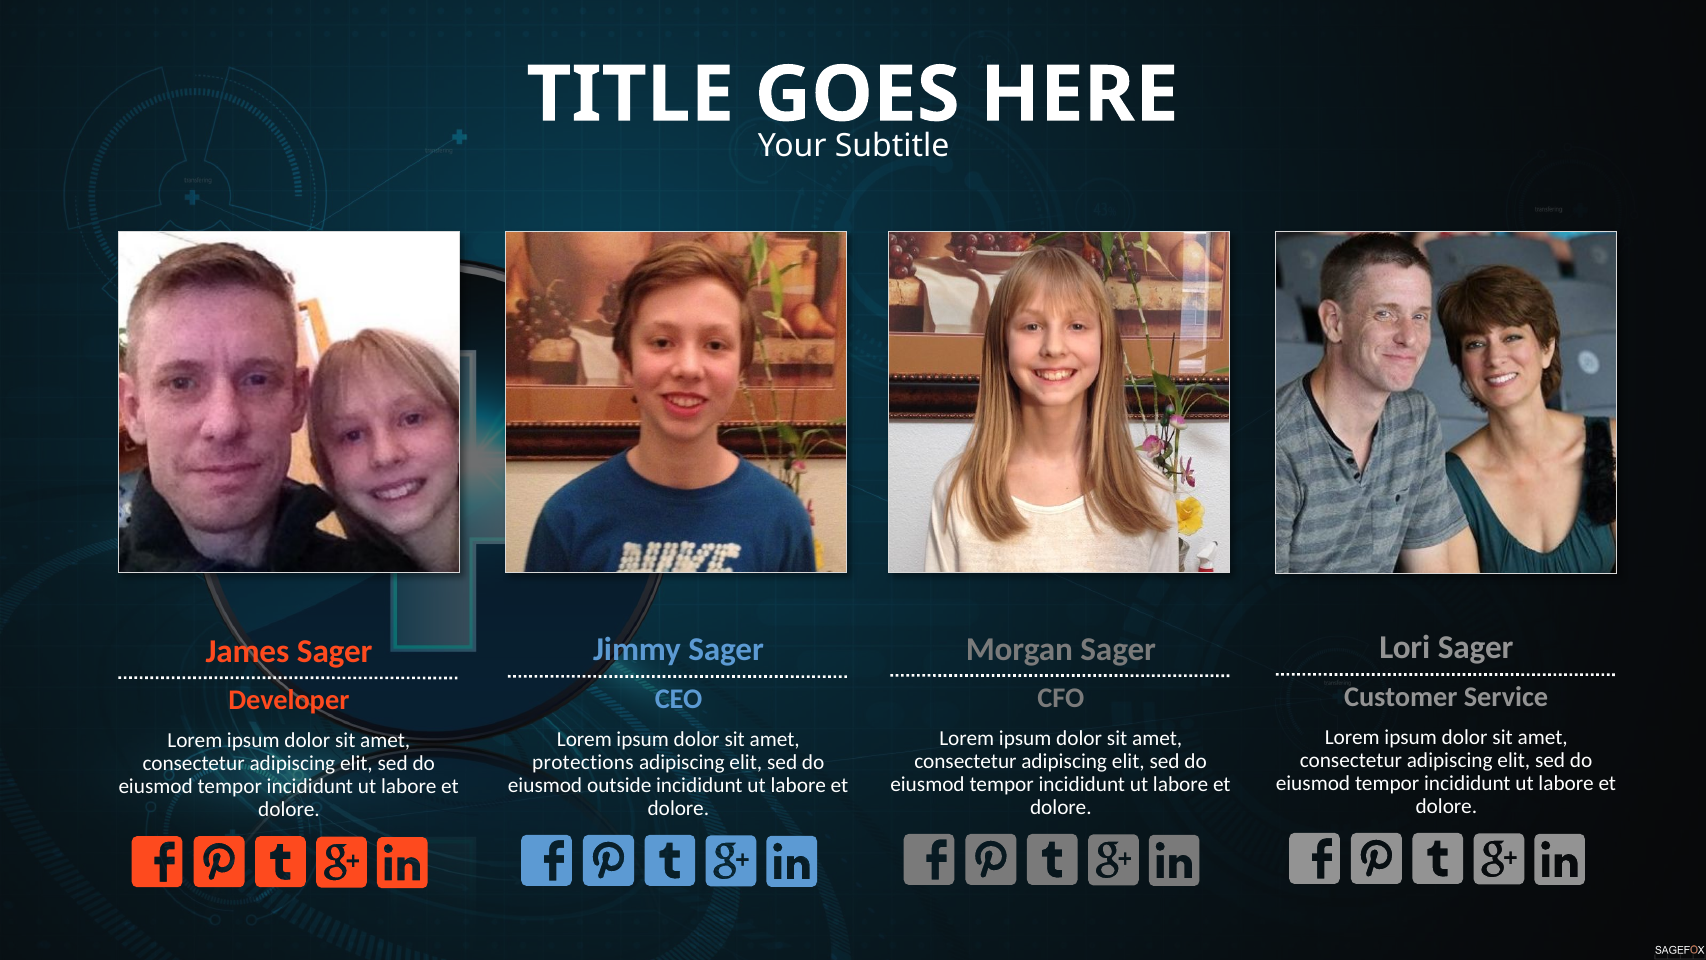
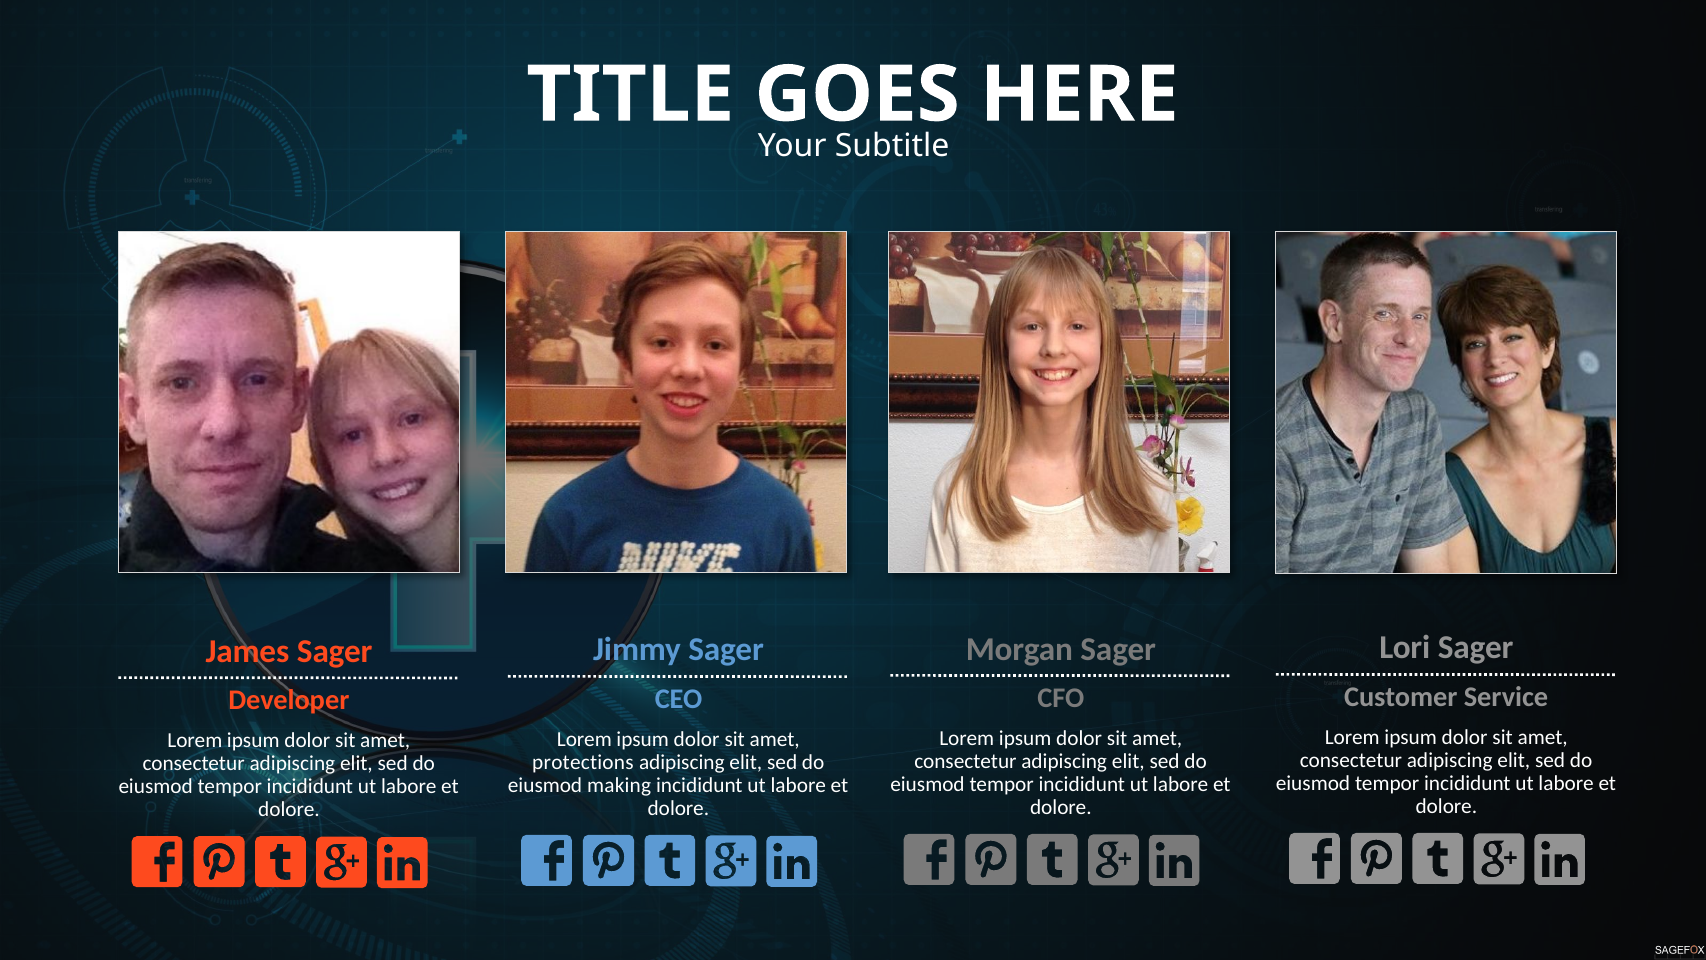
outside: outside -> making
